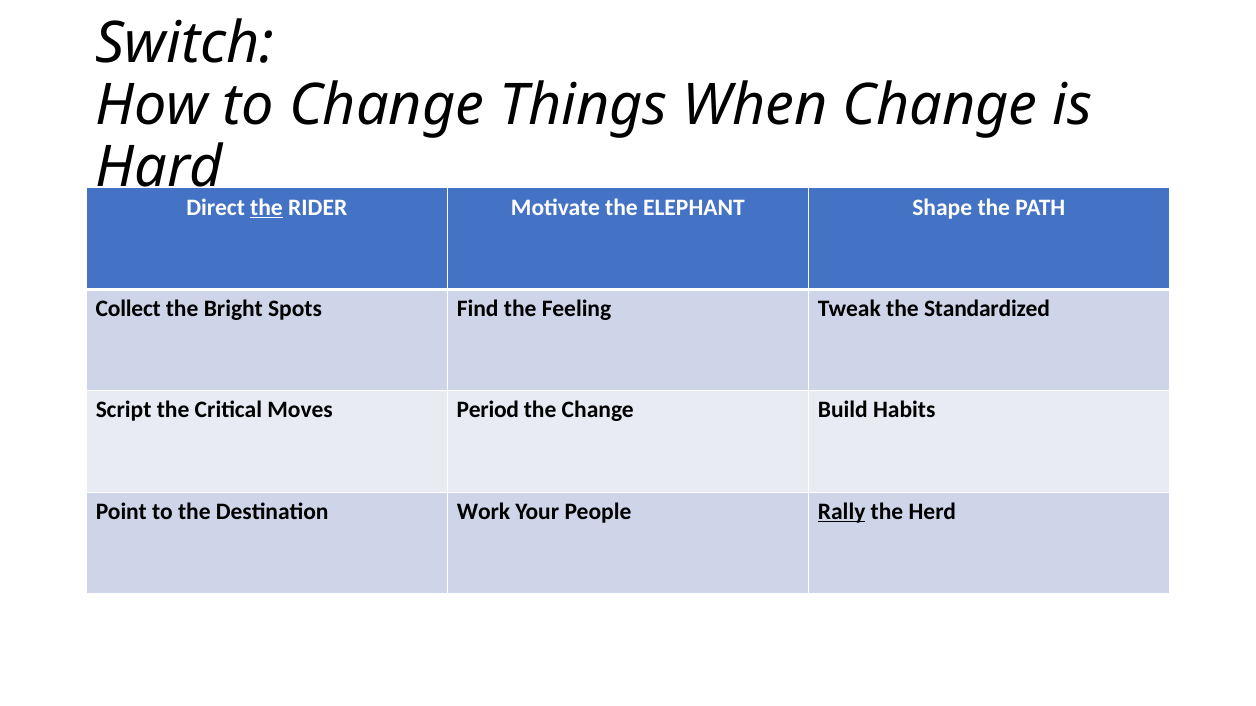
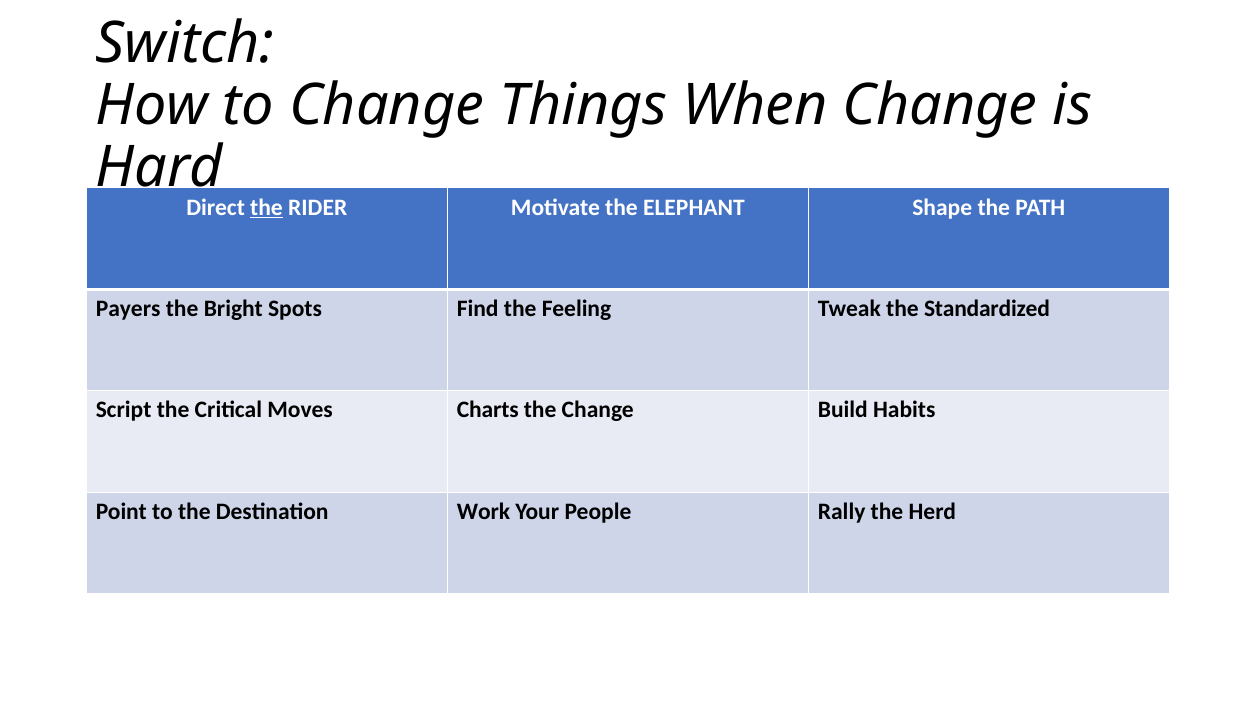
Collect: Collect -> Payers
Period: Period -> Charts
Rally underline: present -> none
